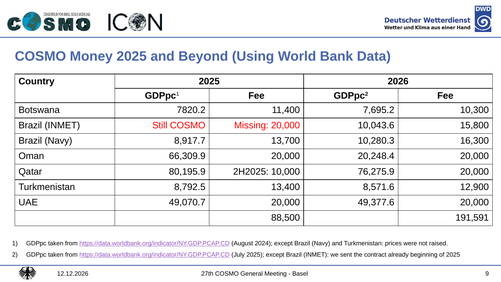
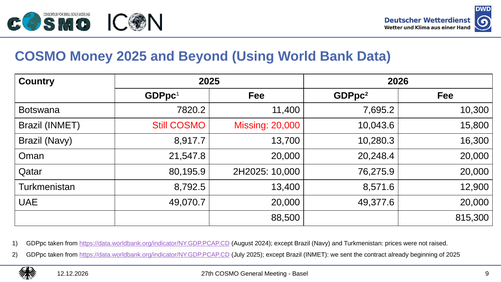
66,309.9: 66,309.9 -> 21,547.8
191,591: 191,591 -> 815,300
